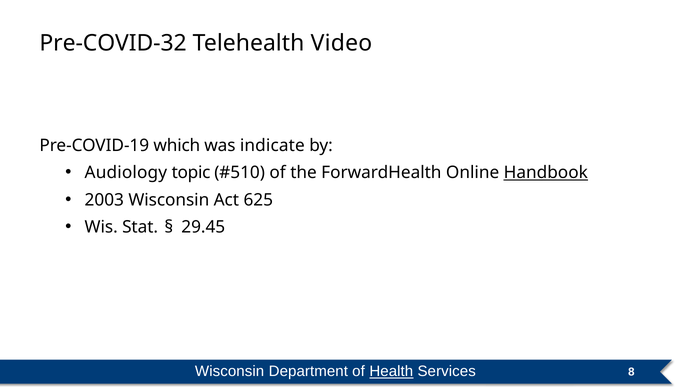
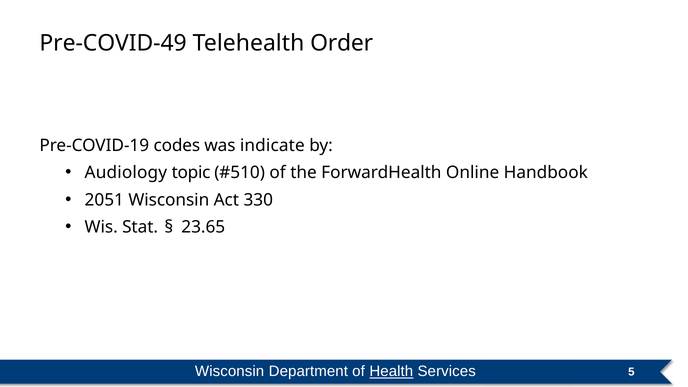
Pre-COVID-32: Pre-COVID-32 -> Pre-COVID-49
Video: Video -> Order
which: which -> codes
Handbook underline: present -> none
2003: 2003 -> 2051
625: 625 -> 330
29.45: 29.45 -> 23.65
8: 8 -> 5
